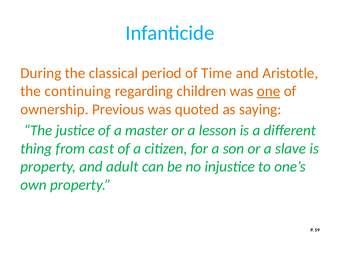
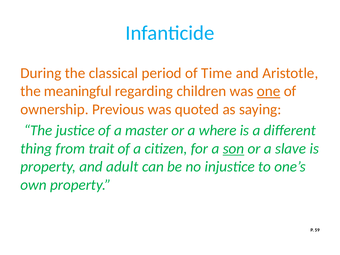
continuing: continuing -> meaningful
lesson: lesson -> where
cast: cast -> trait
son underline: none -> present
